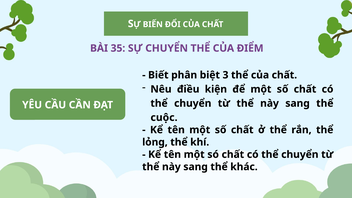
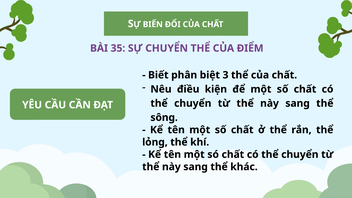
cuộc: cuộc -> sông
